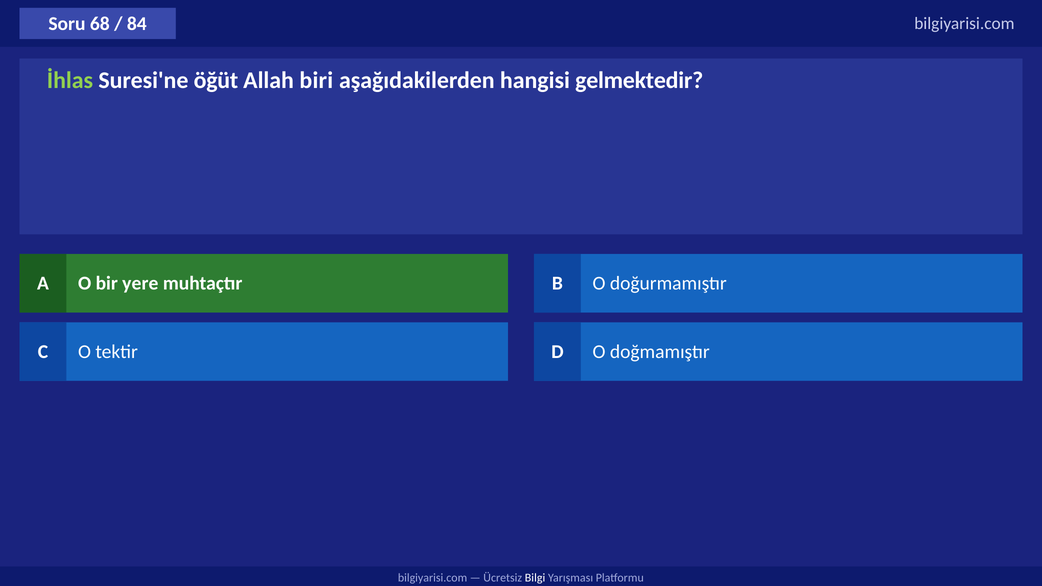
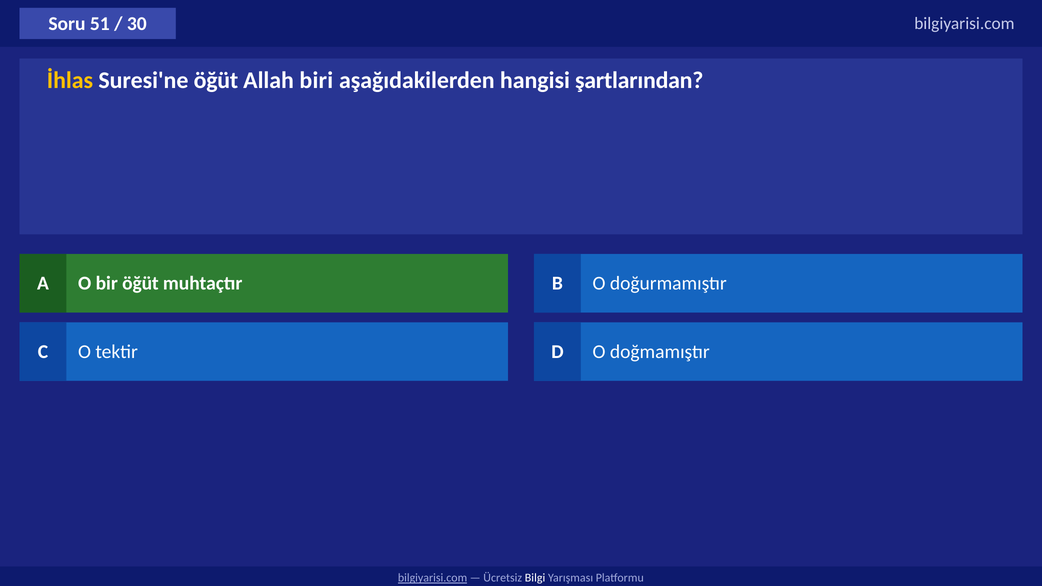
68: 68 -> 51
84: 84 -> 30
İhlas colour: light green -> yellow
gelmektedir: gelmektedir -> şartlarından
bir yere: yere -> öğüt
bilgiyarisi.com at (433, 578) underline: none -> present
